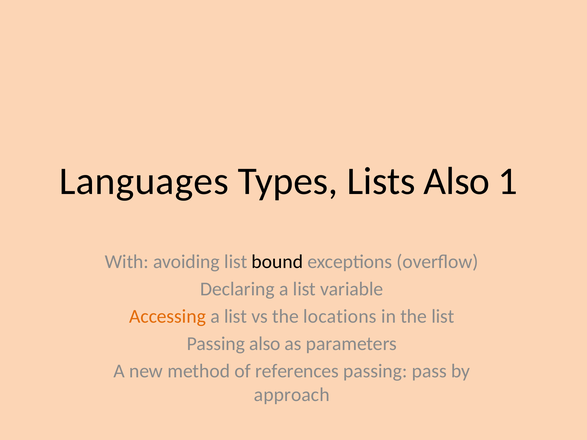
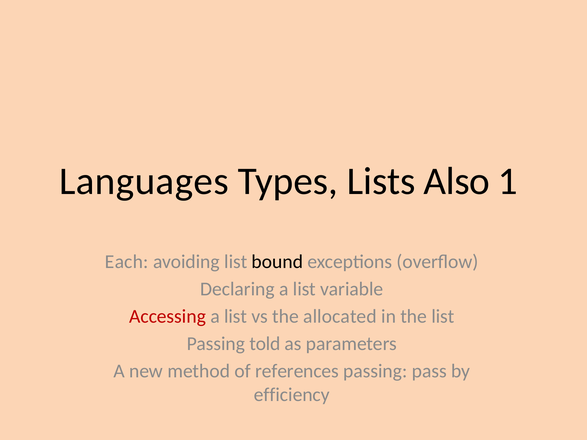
With: With -> Each
Accessing colour: orange -> red
locations: locations -> allocated
Passing also: also -> told
approach: approach -> efficiency
